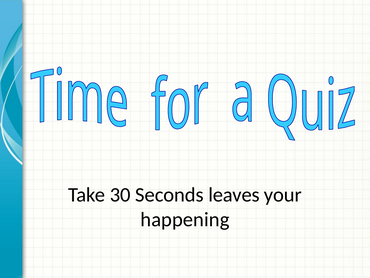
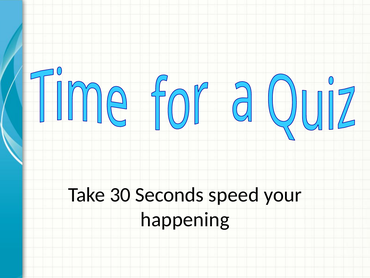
leaves: leaves -> speed
